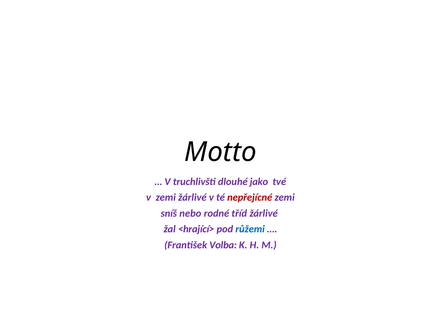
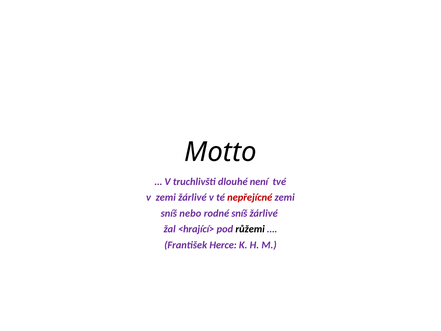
jako: jako -> není
rodné tříd: tříd -> sníš
růžemi colour: blue -> black
Volba: Volba -> Herce
